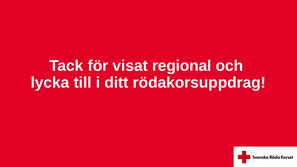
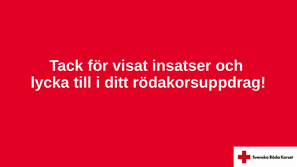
regional: regional -> insatser
